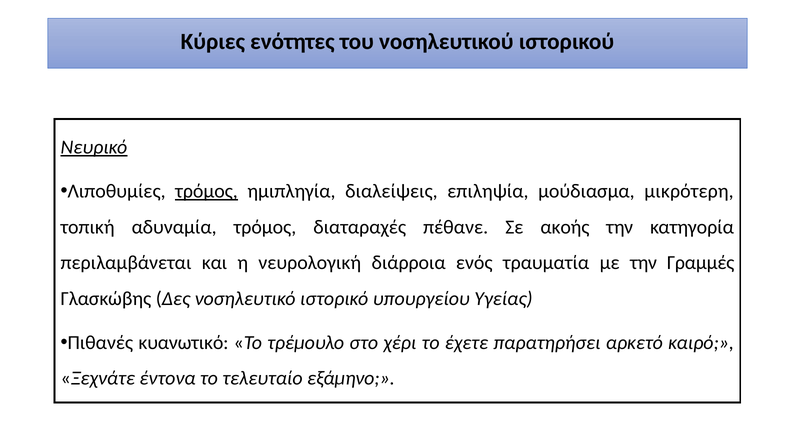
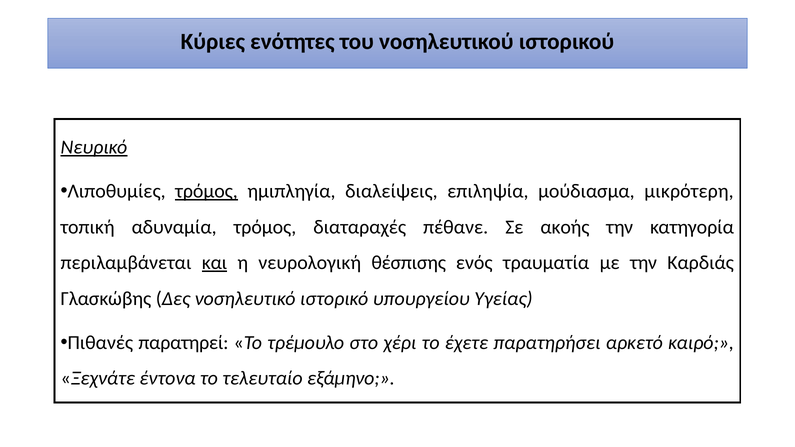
και underline: none -> present
διάρροια: διάρροια -> θέσπισης
Γραμμές: Γραμμές -> Καρδιάς
κυανωτικό: κυανωτικό -> παρατηρεί
